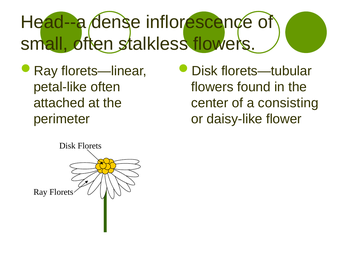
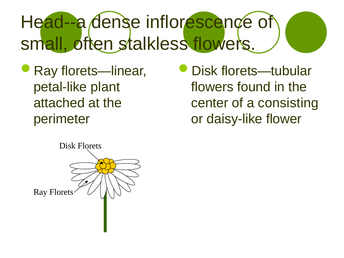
petal-like often: often -> plant
